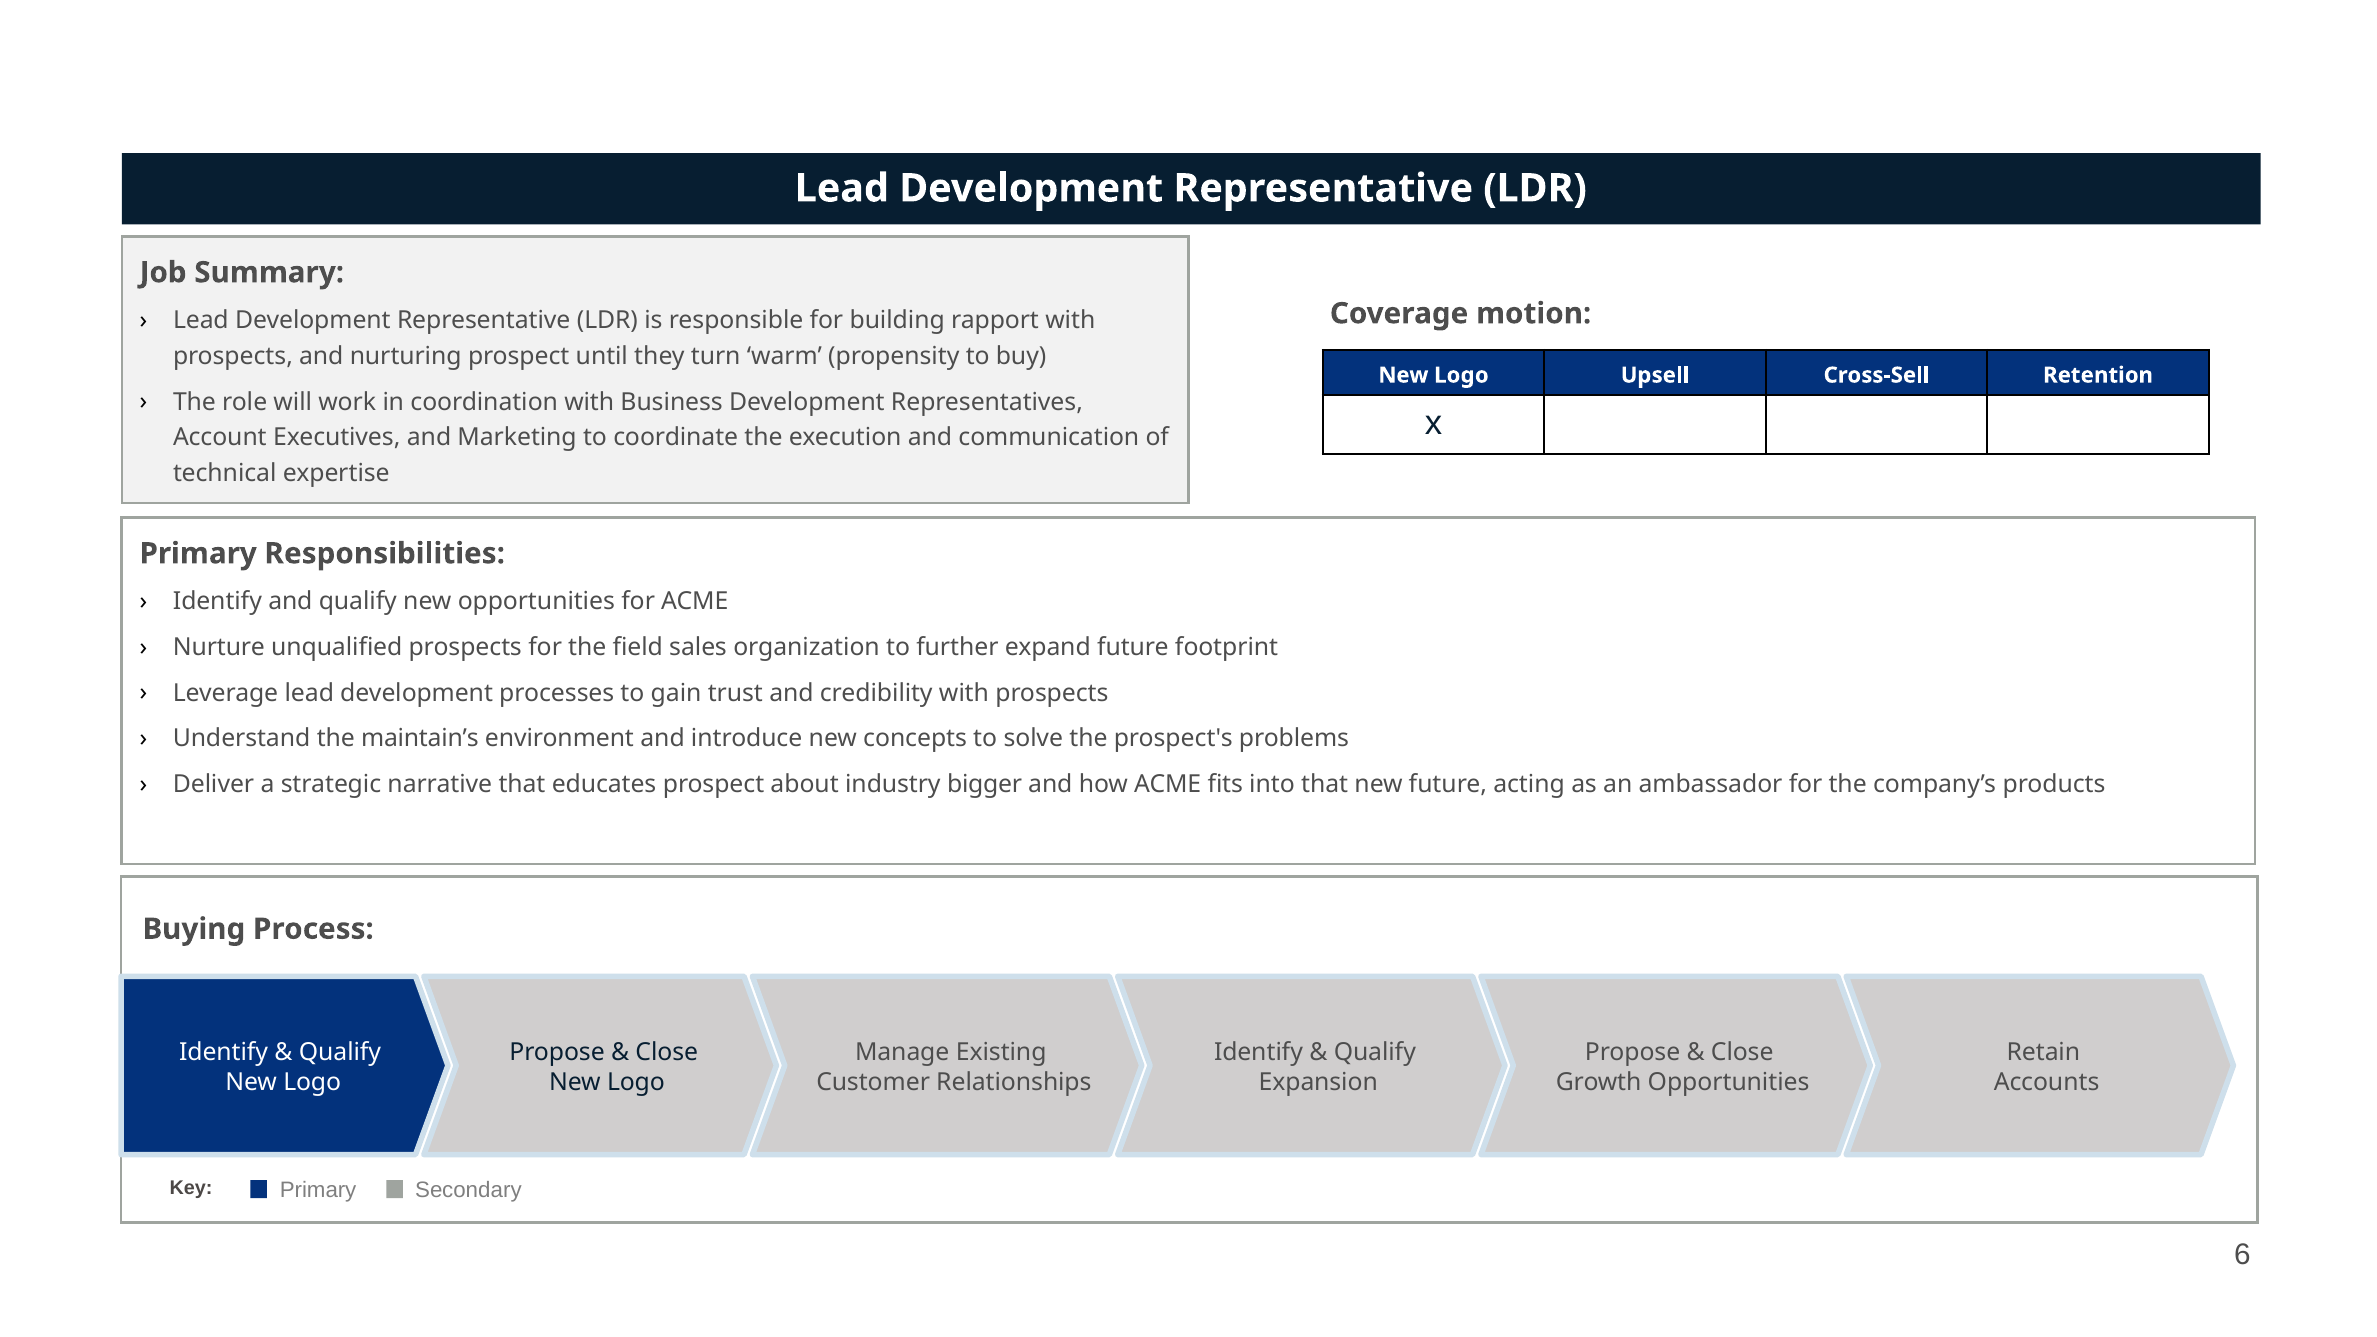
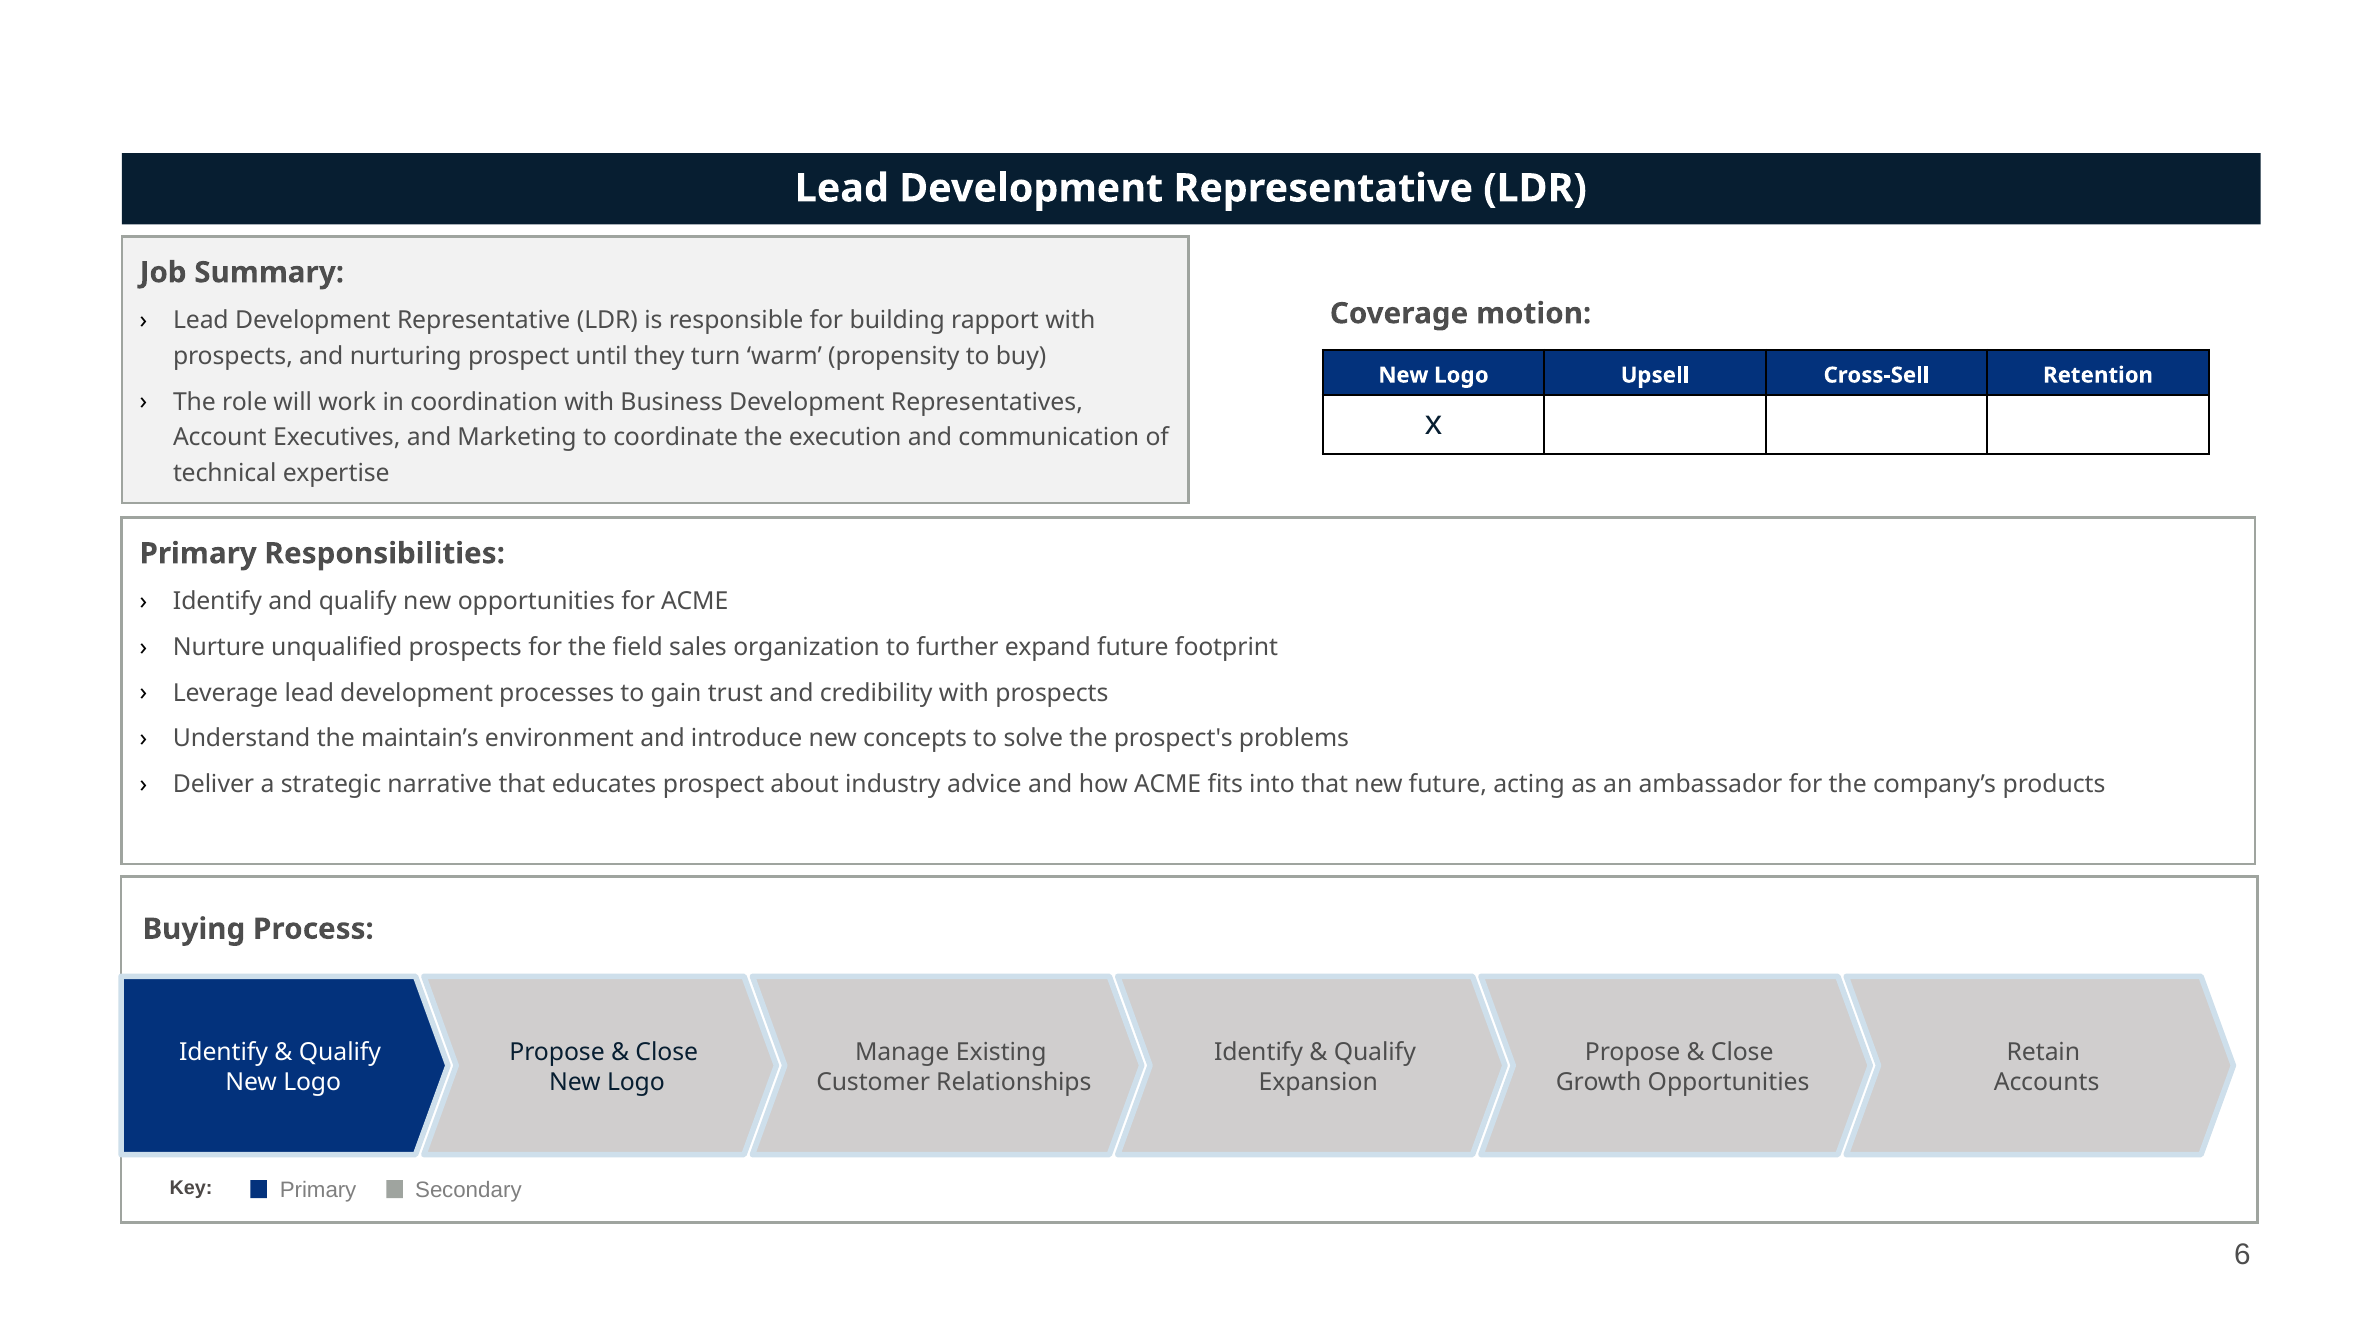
bigger: bigger -> advice
